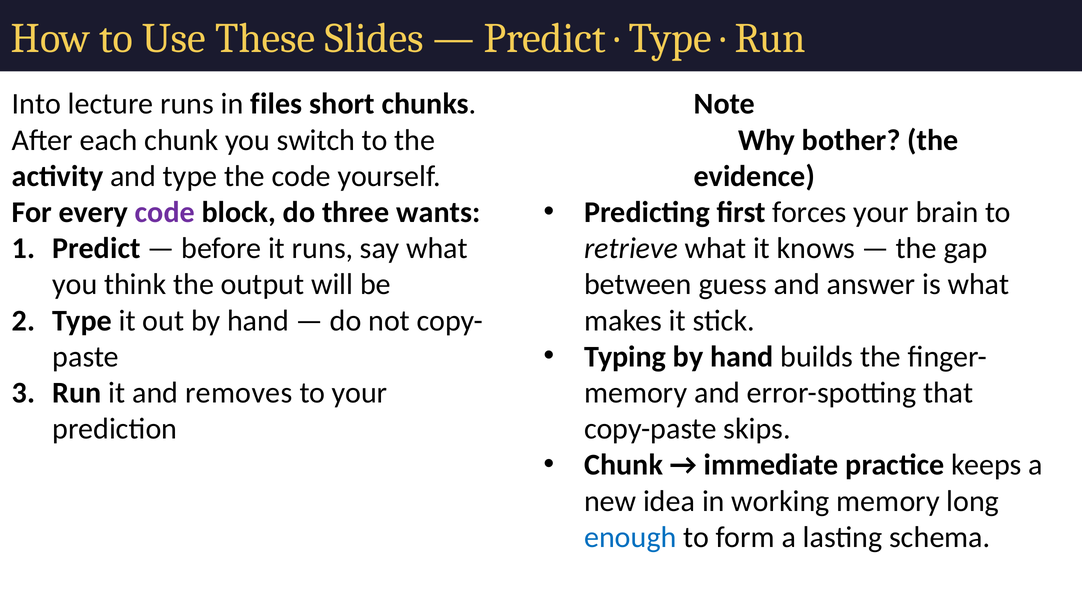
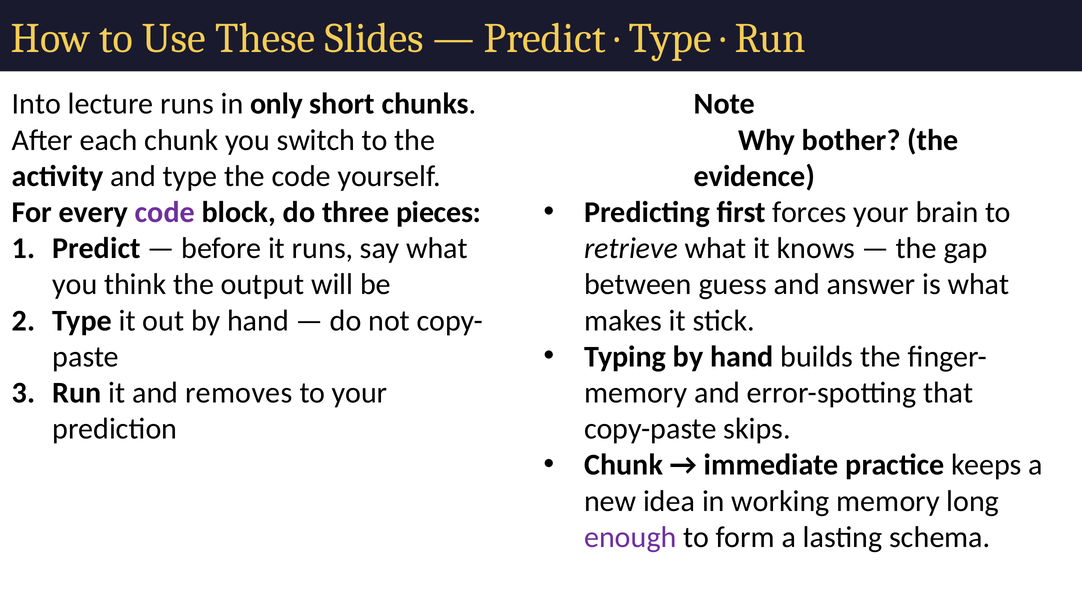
files: files -> only
wants: wants -> pieces
enough colour: blue -> purple
